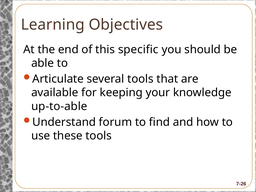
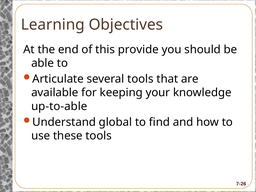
specific: specific -> provide
forum: forum -> global
